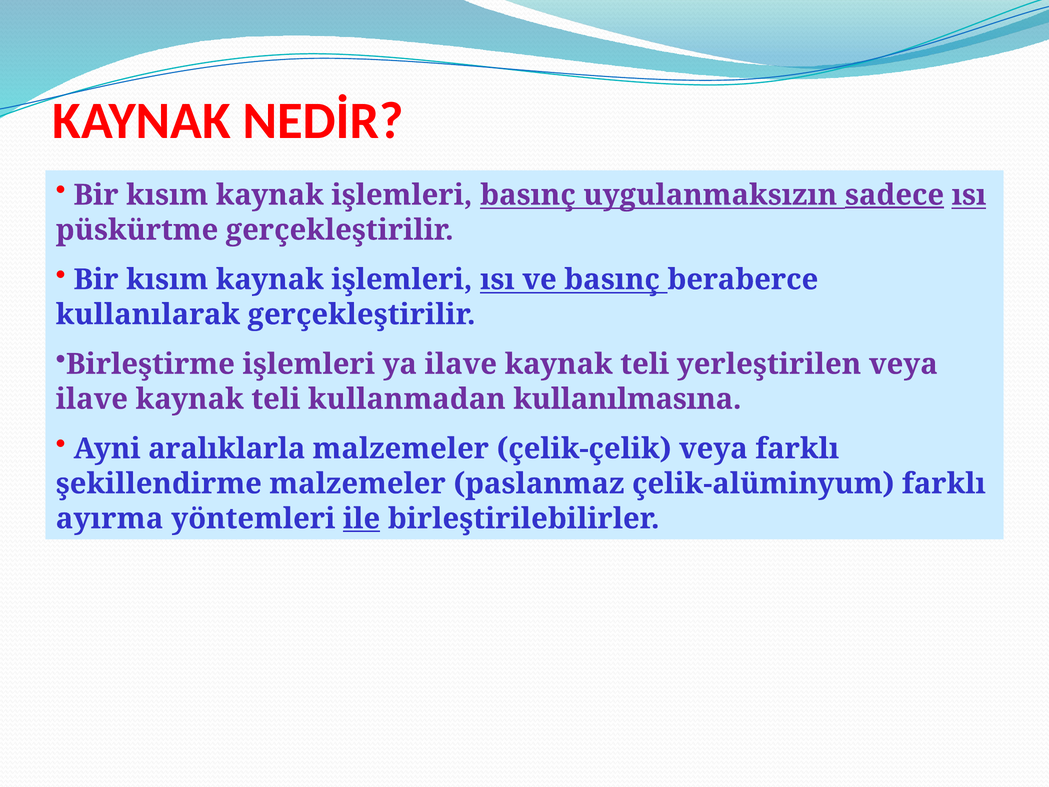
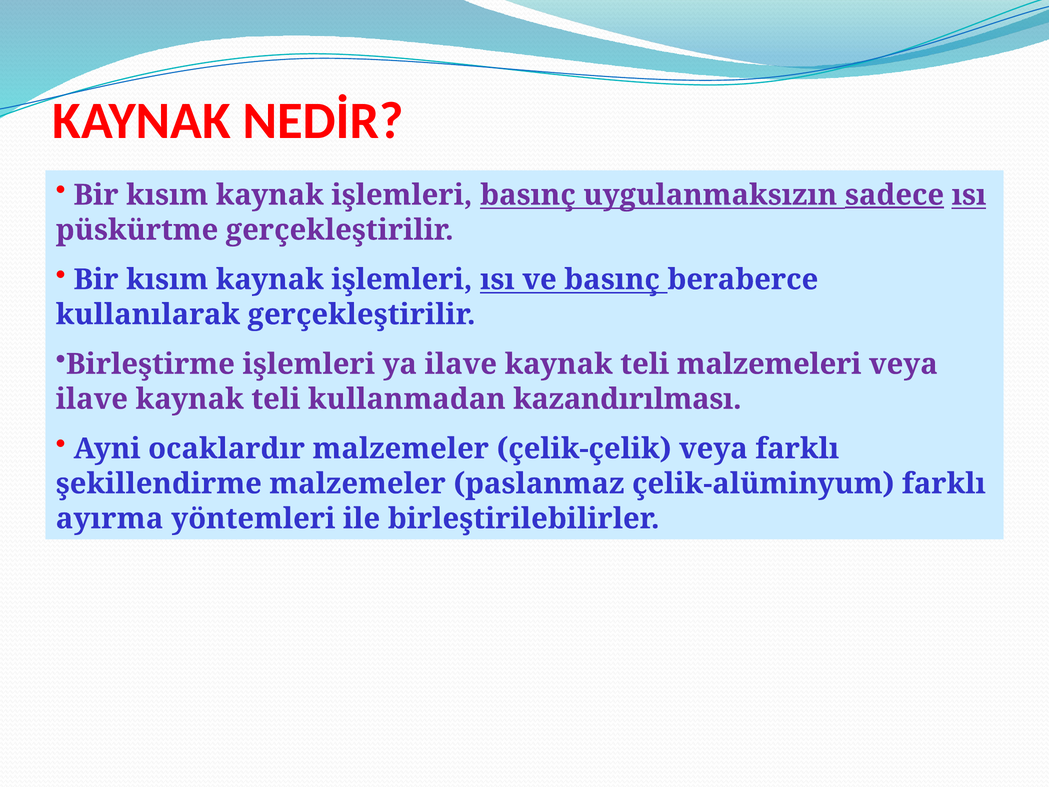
yerleştirilen: yerleştirilen -> malzemeleri
kullanılmasına: kullanılmasına -> kazandırılması
aralıklarla: aralıklarla -> ocaklardır
ile underline: present -> none
